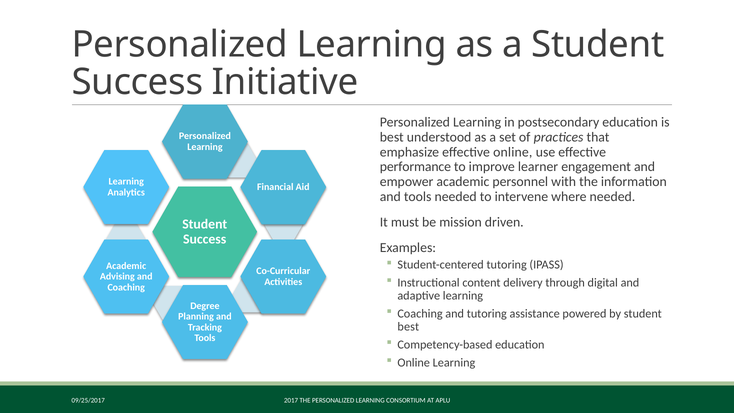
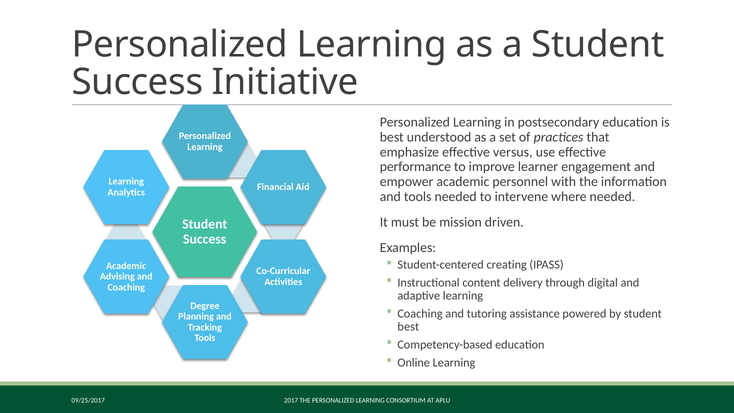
effective online: online -> versus
Student-centered tutoring: tutoring -> creating
